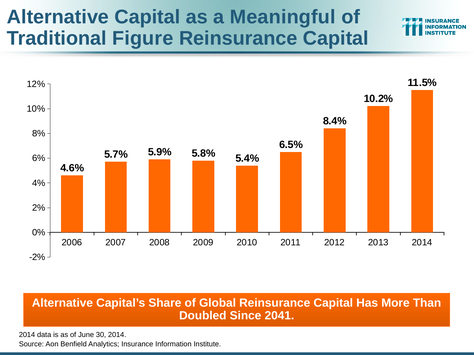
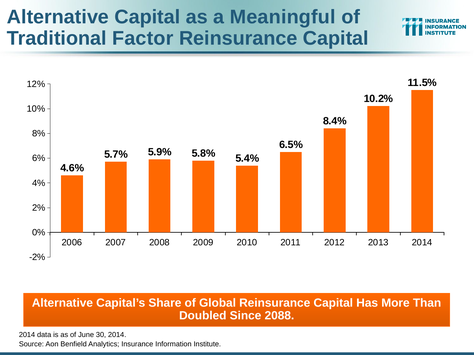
Figure: Figure -> Factor
2041: 2041 -> 2088
